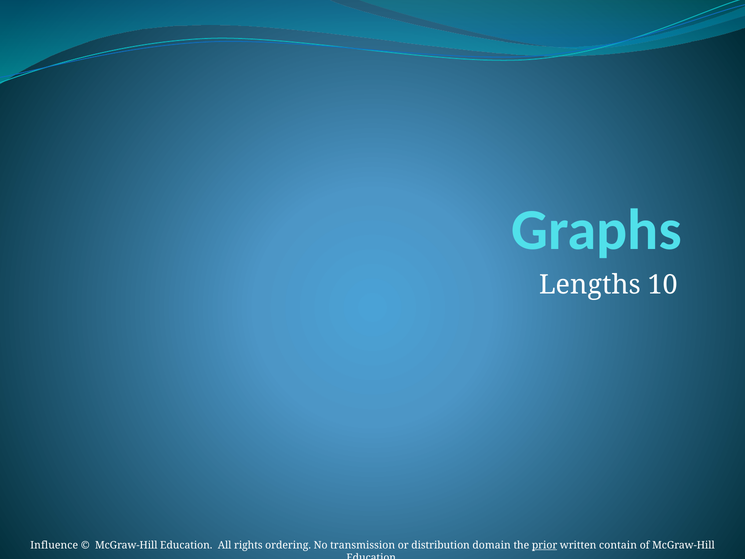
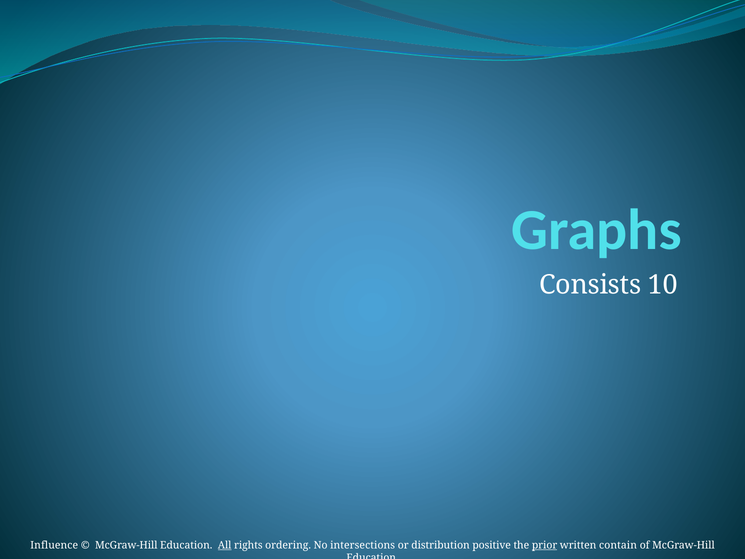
Lengths: Lengths -> Consists
All underline: none -> present
transmission: transmission -> intersections
domain: domain -> positive
